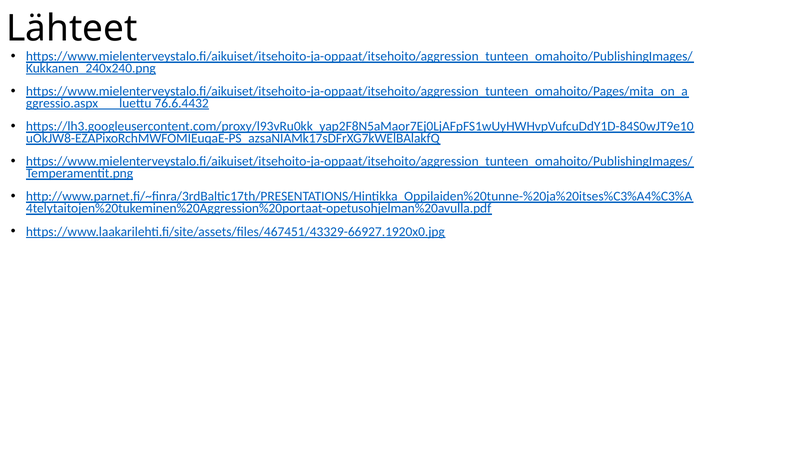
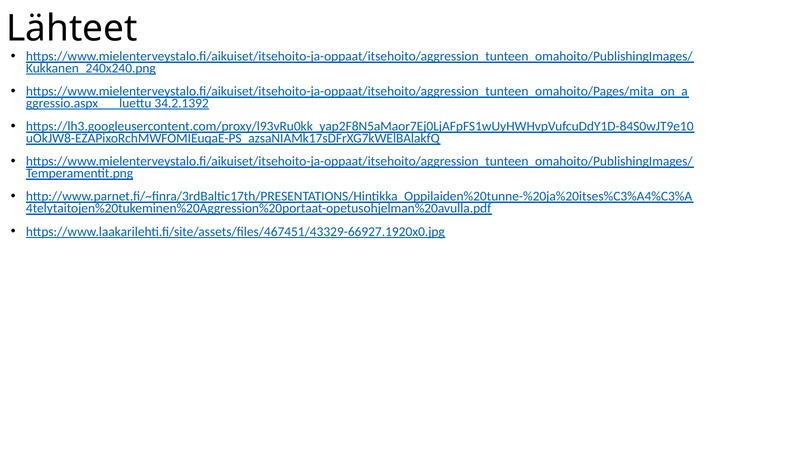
76.6.4432: 76.6.4432 -> 34.2.1392
